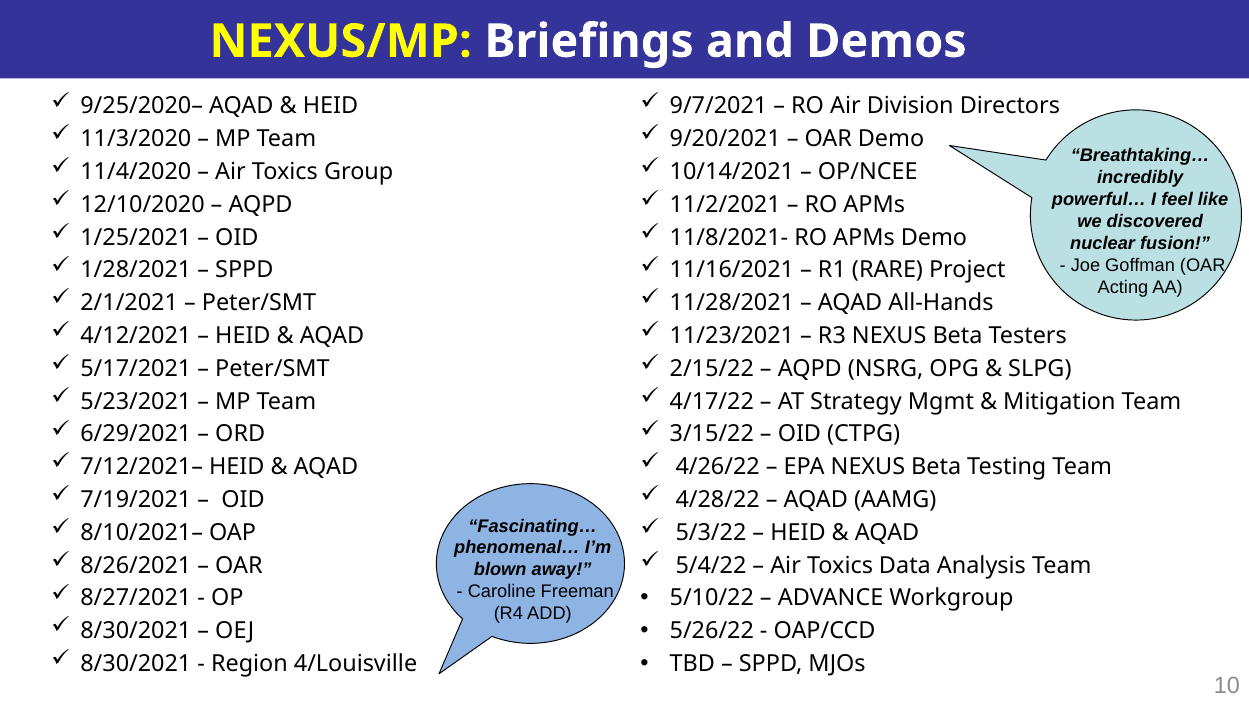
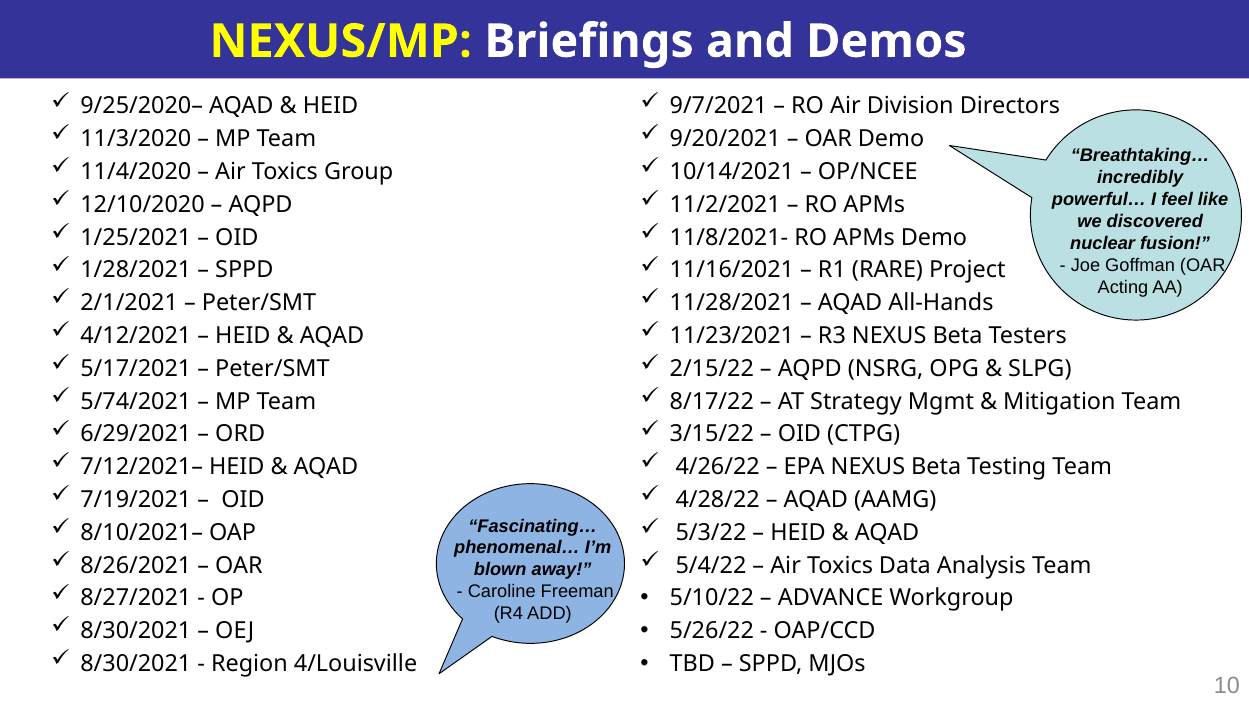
5/23/2021: 5/23/2021 -> 5/74/2021
4/17/22: 4/17/22 -> 8/17/22
